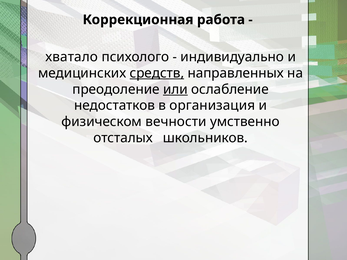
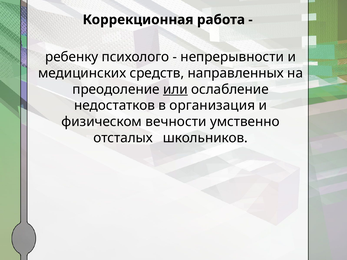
хватало: хватало -> ребенку
индивидуально: индивидуально -> непрерывности
средств underline: present -> none
